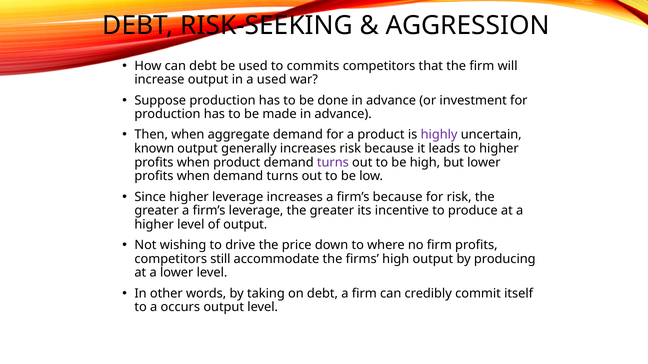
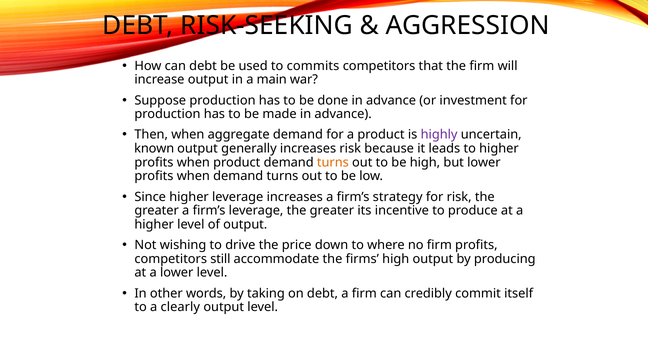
a used: used -> main
turns at (333, 163) colour: purple -> orange
firm’s because: because -> strategy
occurs: occurs -> clearly
